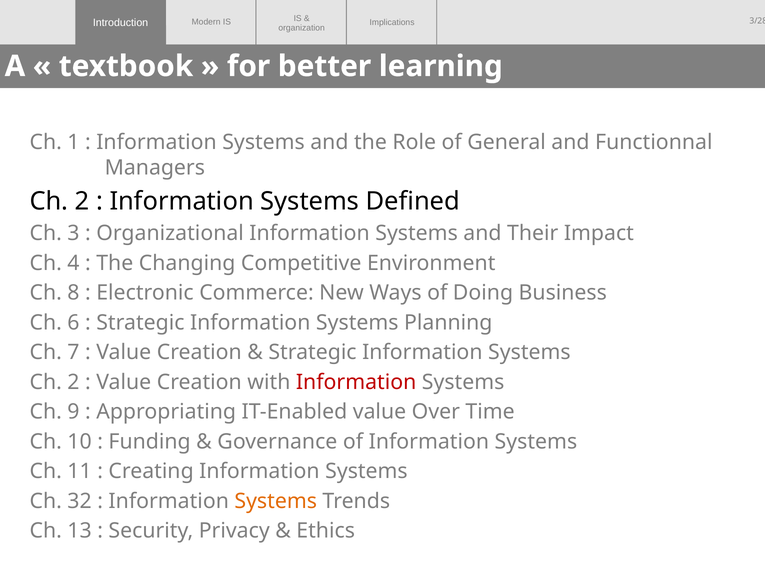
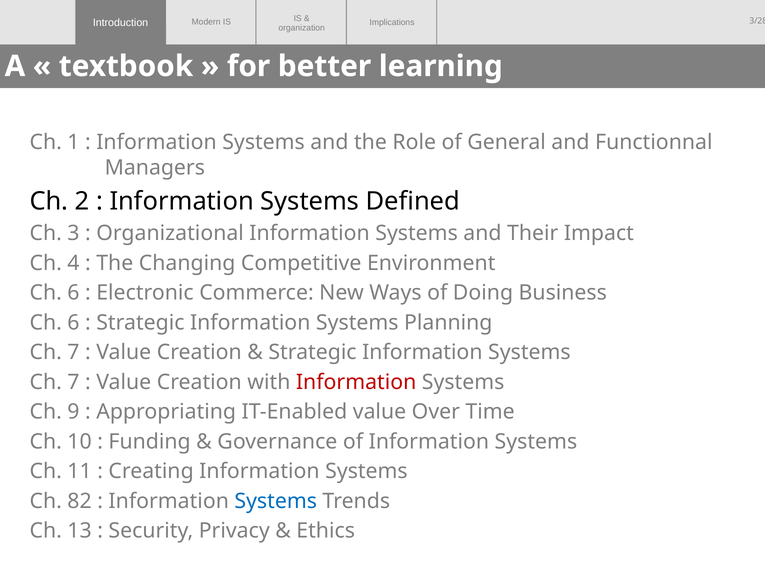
8 at (73, 293): 8 -> 6
2 at (73, 382): 2 -> 7
32: 32 -> 82
Systems at (276, 501) colour: orange -> blue
